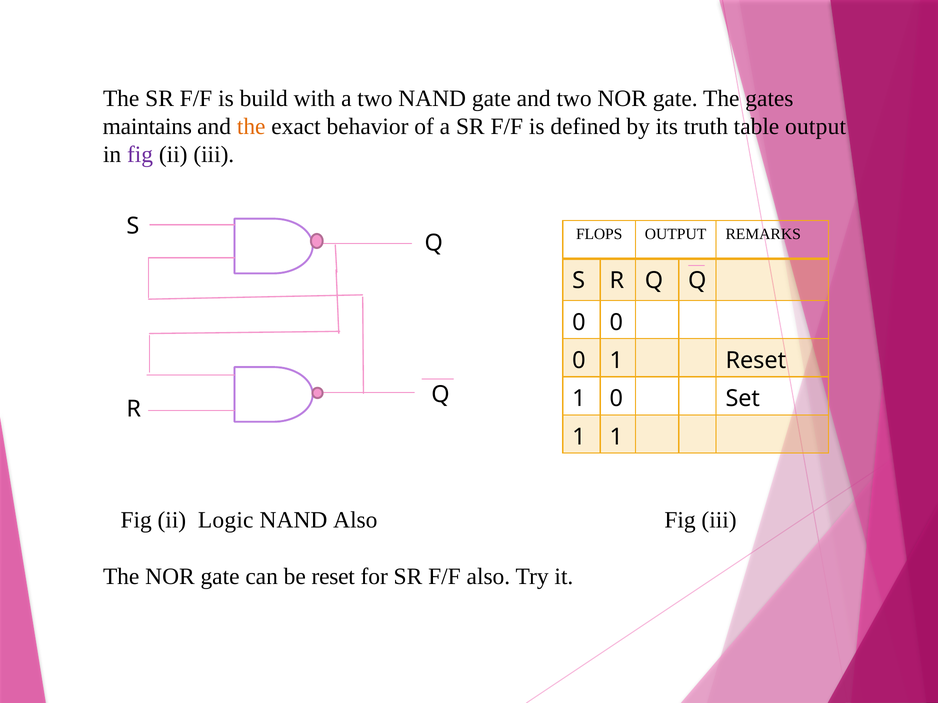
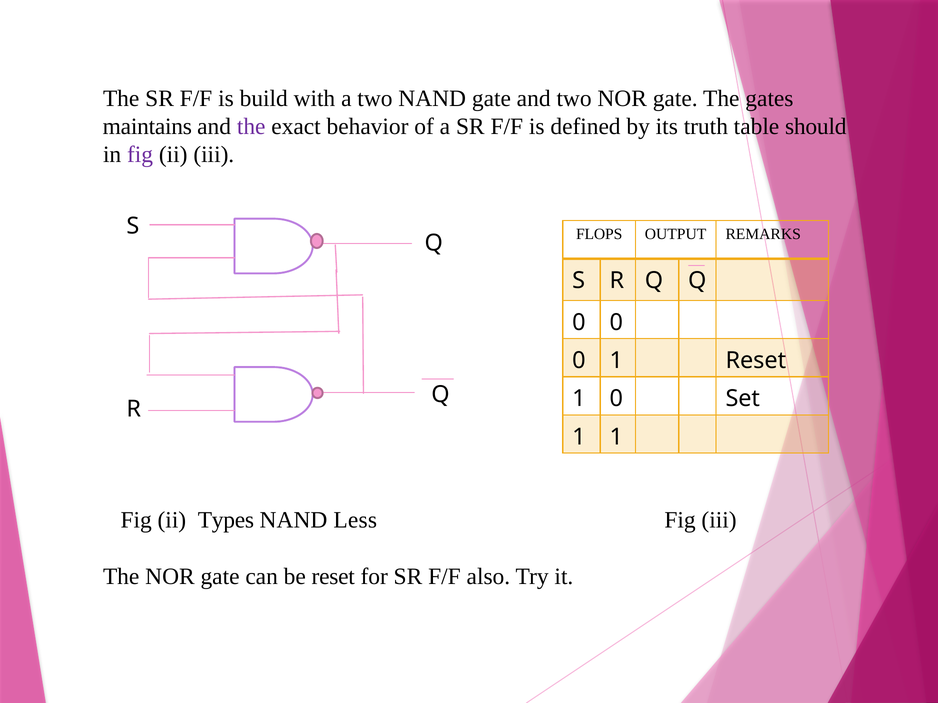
the at (251, 127) colour: orange -> purple
table output: output -> should
Logic: Logic -> Types
NAND Also: Also -> Less
